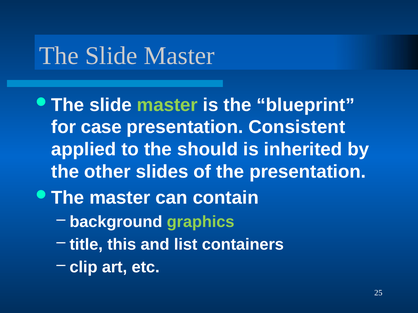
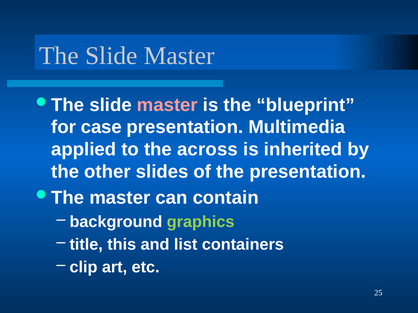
master at (167, 105) colour: light green -> pink
Consistent: Consistent -> Multimedia
should: should -> across
